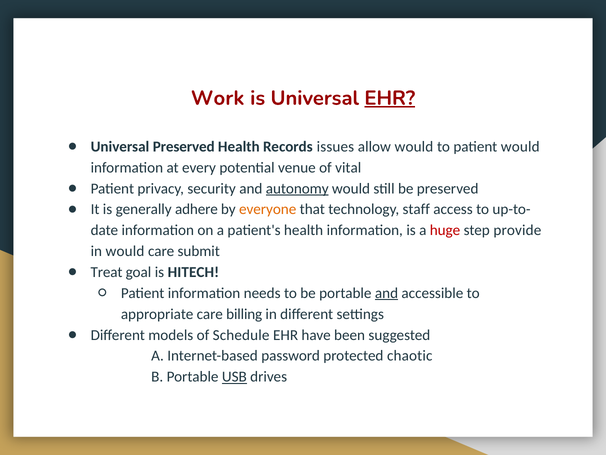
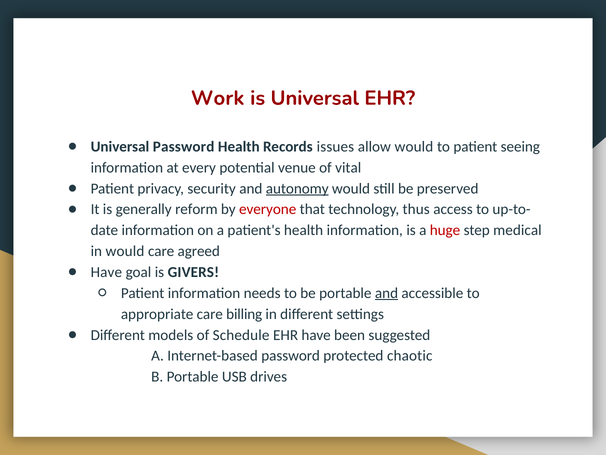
EHR at (390, 98) underline: present -> none
Universal Preserved: Preserved -> Password
patient would: would -> seeing
adhere: adhere -> reform
everyone colour: orange -> red
staff: staff -> thus
provide: provide -> medical
submit: submit -> agreed
Treat at (107, 272): Treat -> Have
HITECH: HITECH -> GIVERS
USB underline: present -> none
